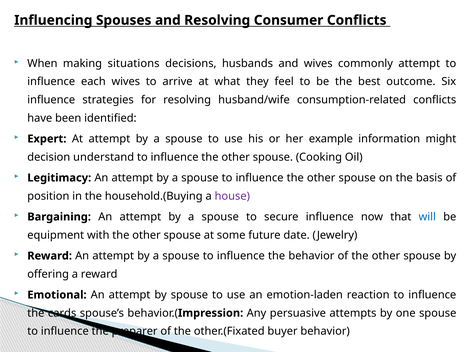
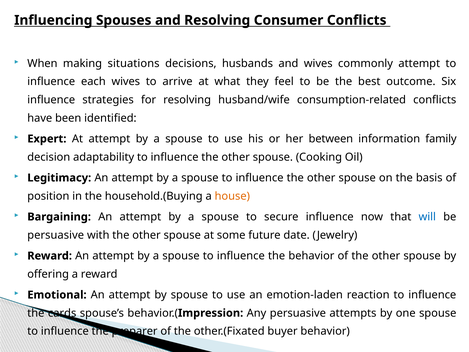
example: example -> between
might: might -> family
understand: understand -> adaptability
house colour: purple -> orange
equipment at (56, 235): equipment -> persuasive
